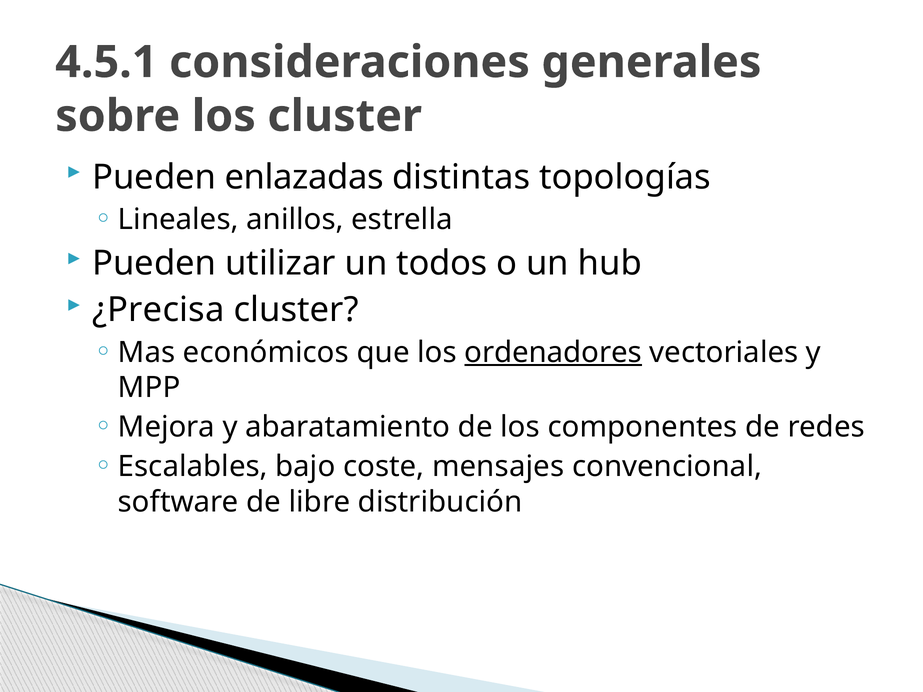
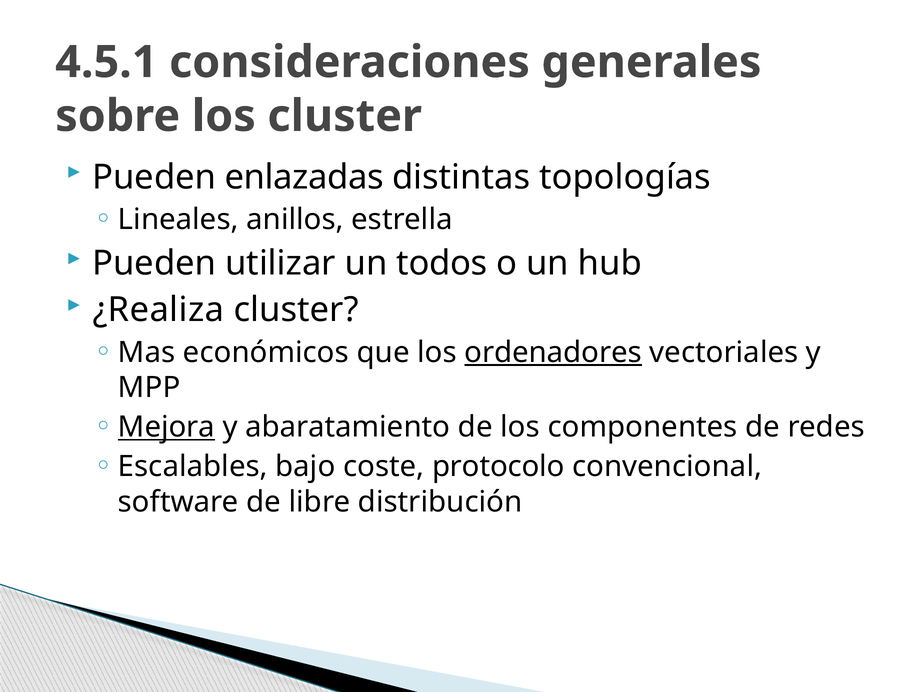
¿Precisa: ¿Precisa -> ¿Realiza
Mejora underline: none -> present
mensajes: mensajes -> protocolo
